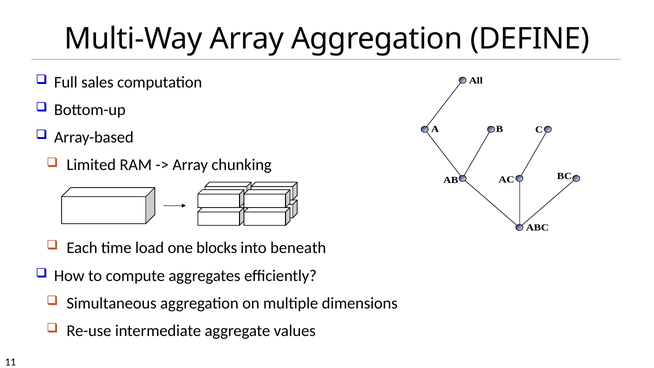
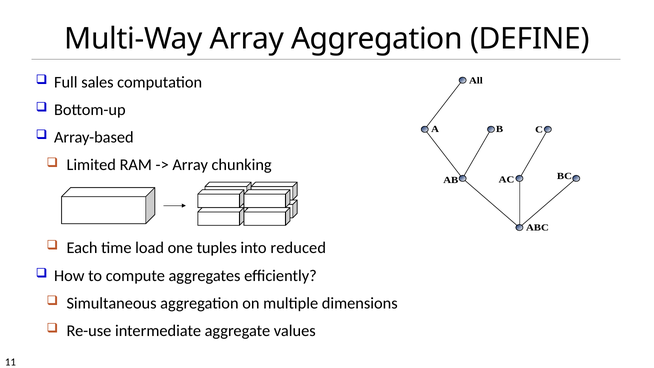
blocks: blocks -> tuples
beneath: beneath -> reduced
